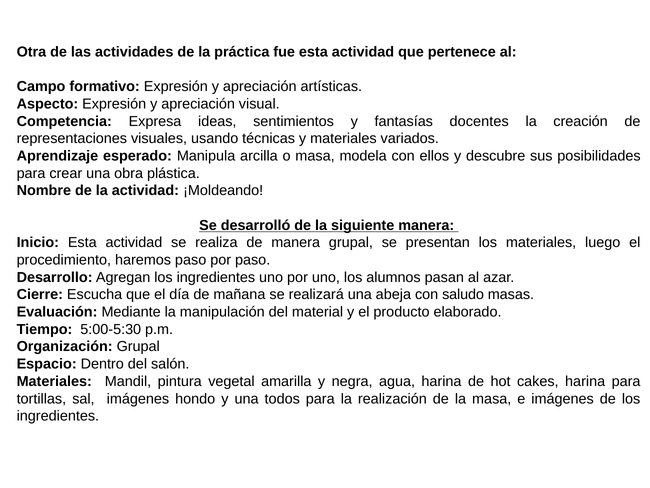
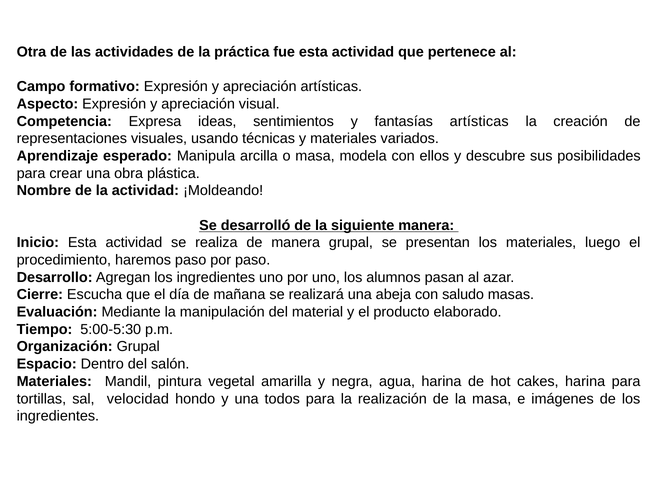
fantasías docentes: docentes -> artísticas
sal imágenes: imágenes -> velocidad
